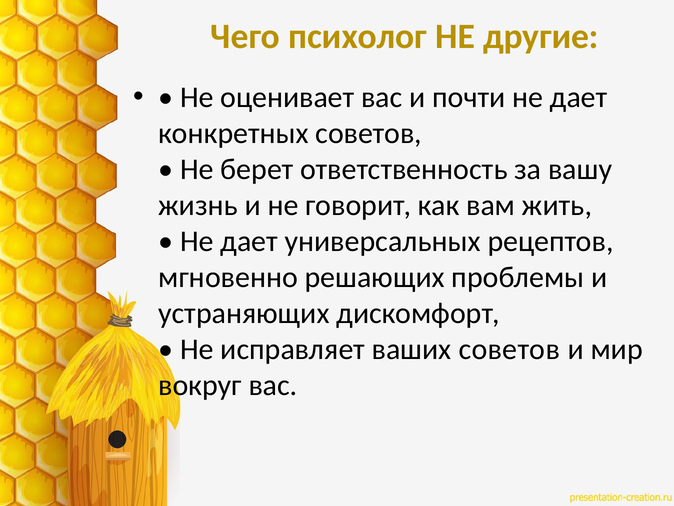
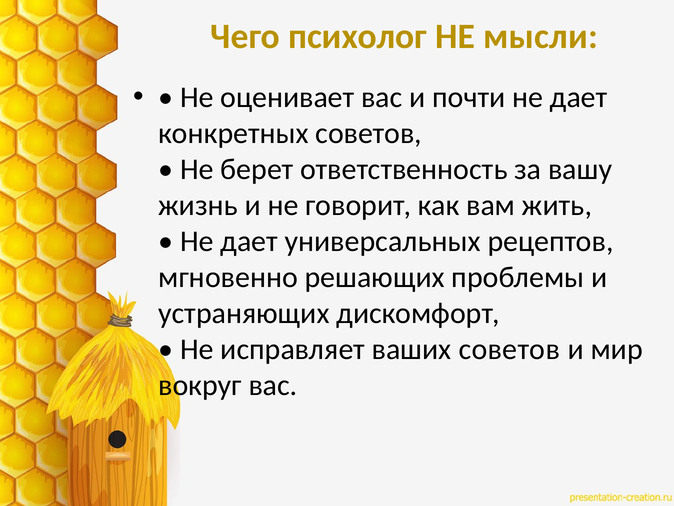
другие: другие -> мысли
